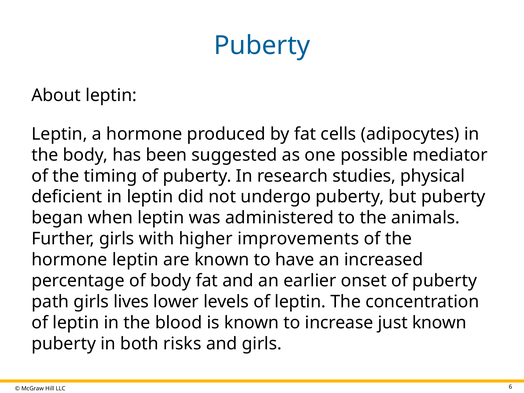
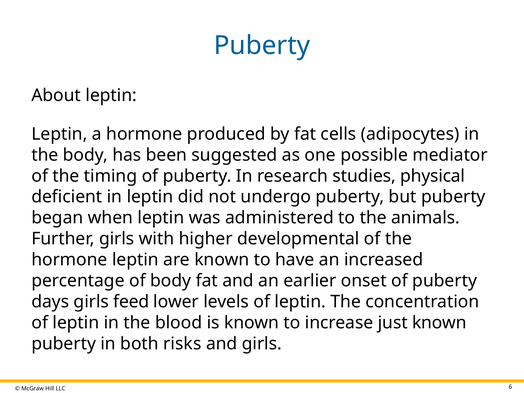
improvements: improvements -> developmental
path: path -> days
lives: lives -> feed
